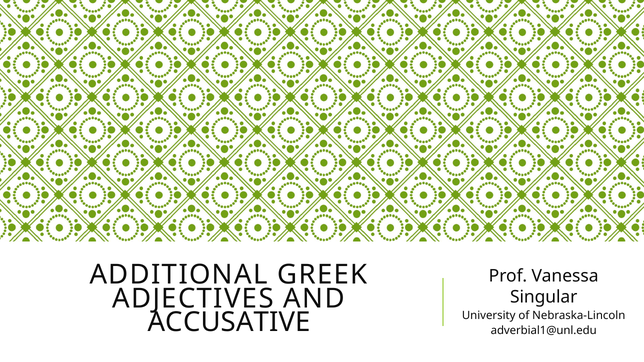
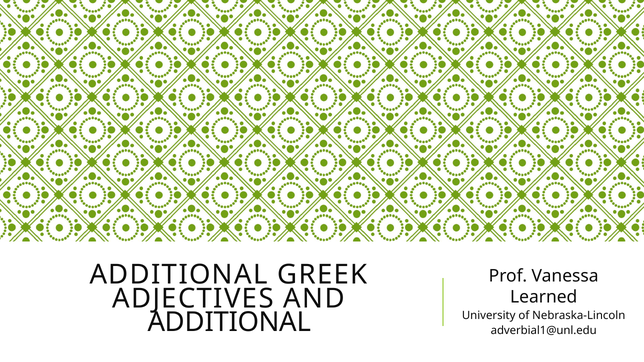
Singular: Singular -> Learned
ACCUSATIVE at (229, 322): ACCUSATIVE -> ADDITIONAL
